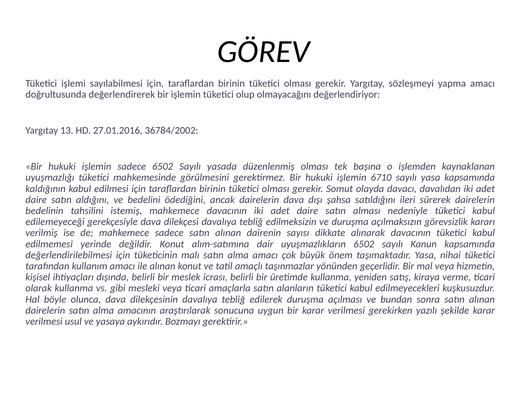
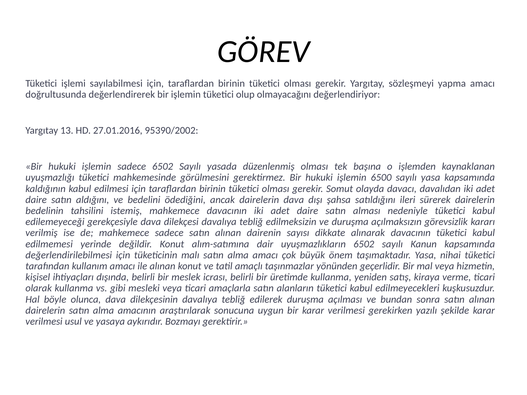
36784/2002: 36784/2002 -> 95390/2002
6710: 6710 -> 6500
